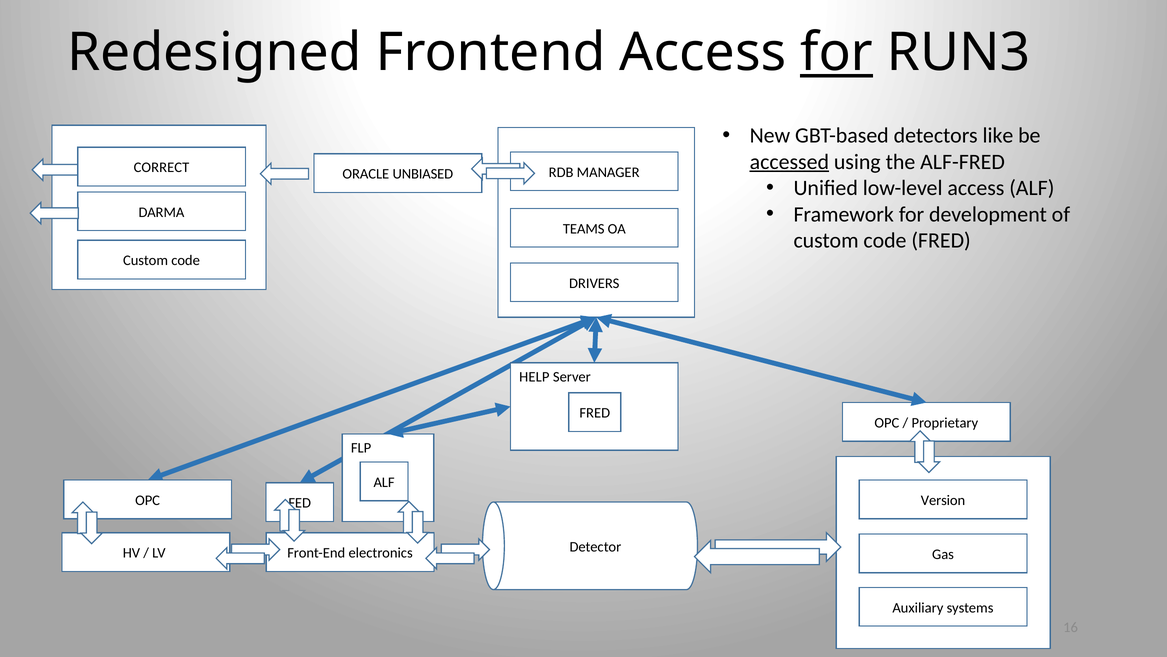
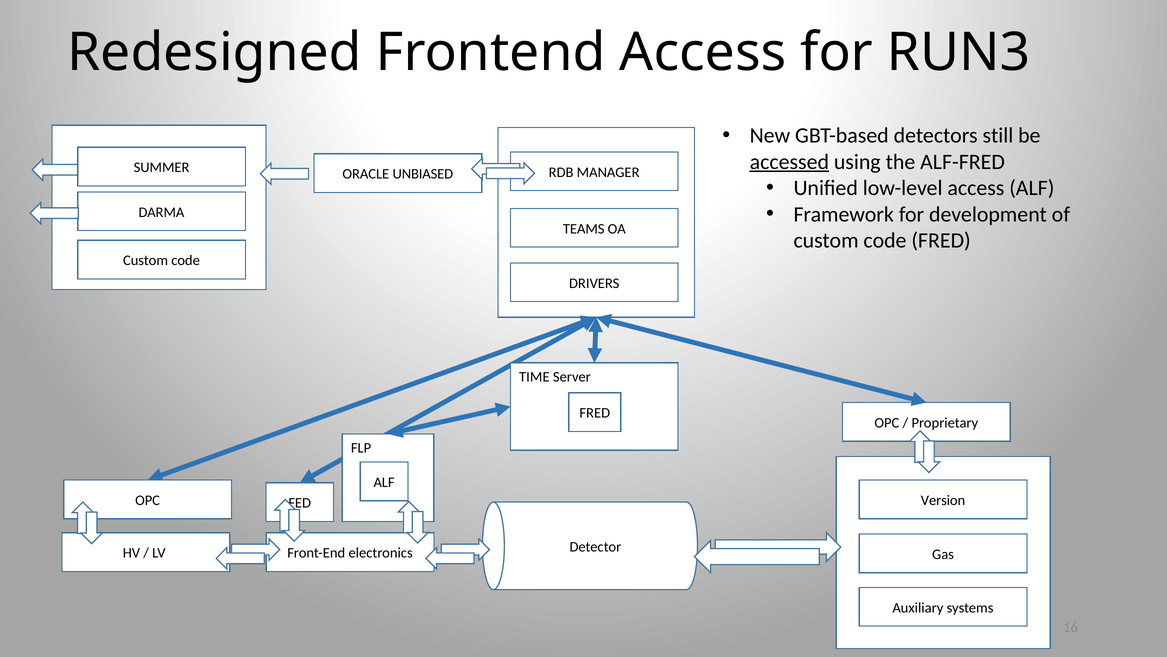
for at (837, 53) underline: present -> none
like: like -> still
CORRECT: CORRECT -> SUMMER
HELP: HELP -> TIME
